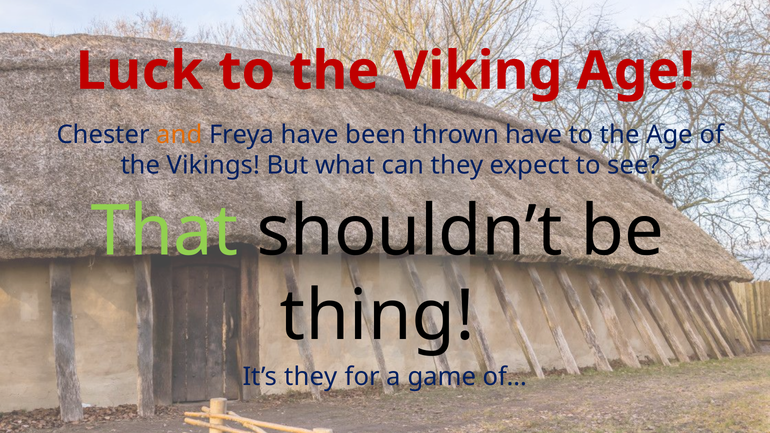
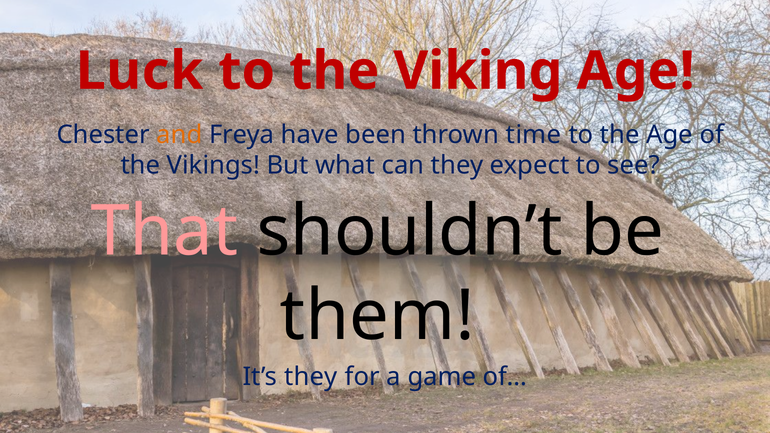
thrown have: have -> time
That colour: light green -> pink
thing: thing -> them
